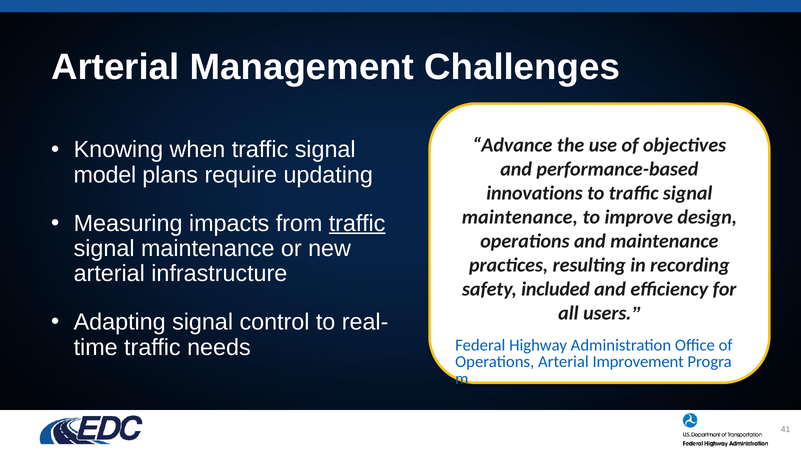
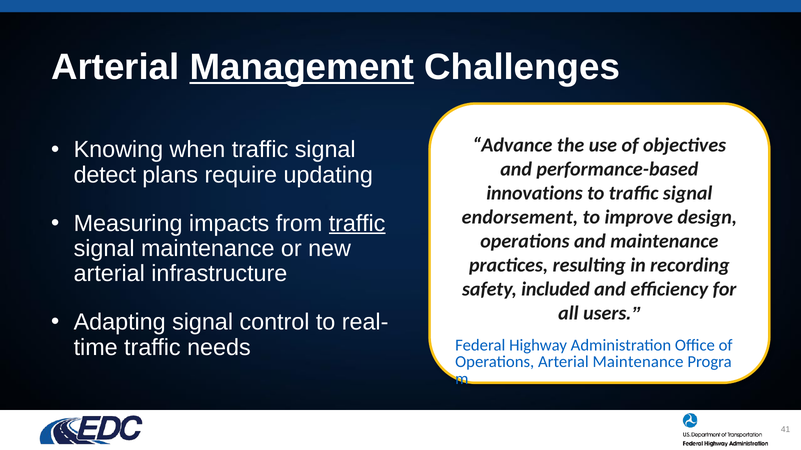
Management underline: none -> present
model: model -> detect
maintenance at (520, 218): maintenance -> endorsement
Arterial Improvement: Improvement -> Maintenance
